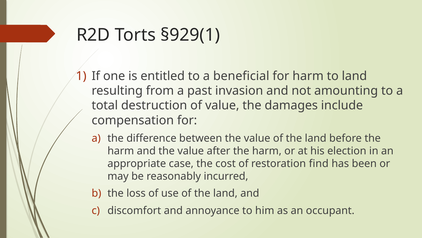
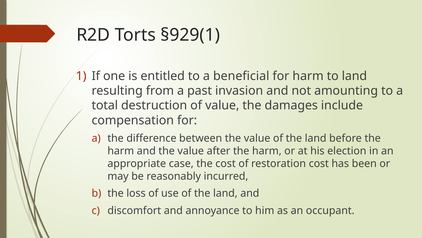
restoration find: find -> cost
